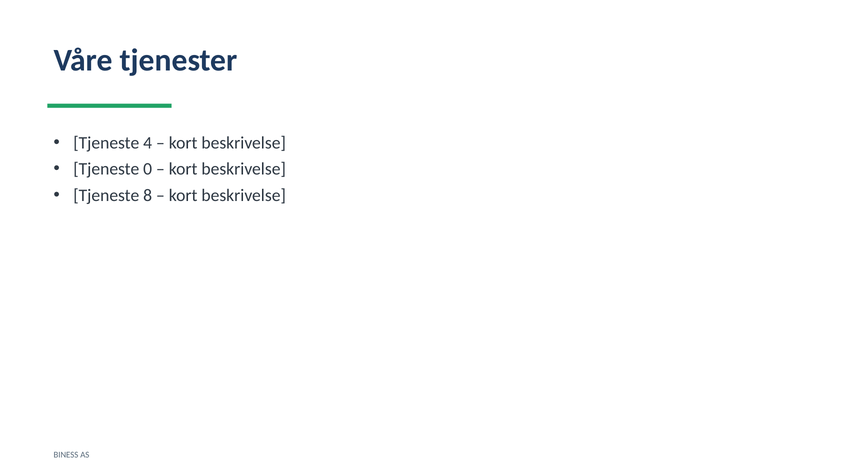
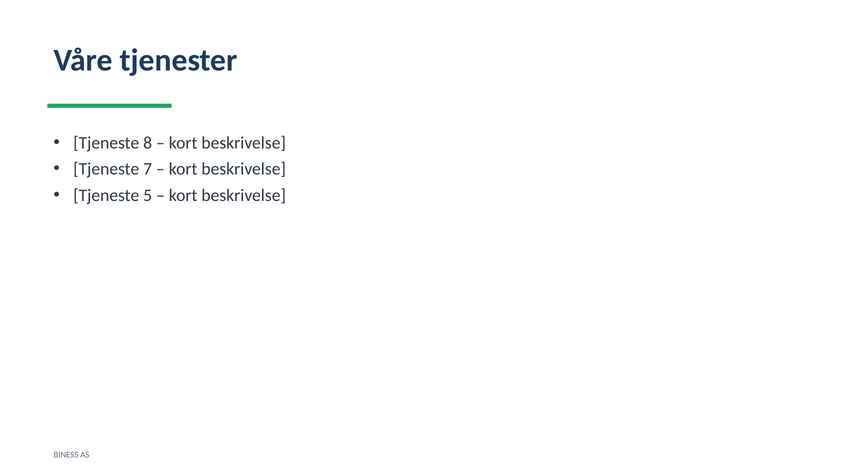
4: 4 -> 8
0: 0 -> 7
8: 8 -> 5
